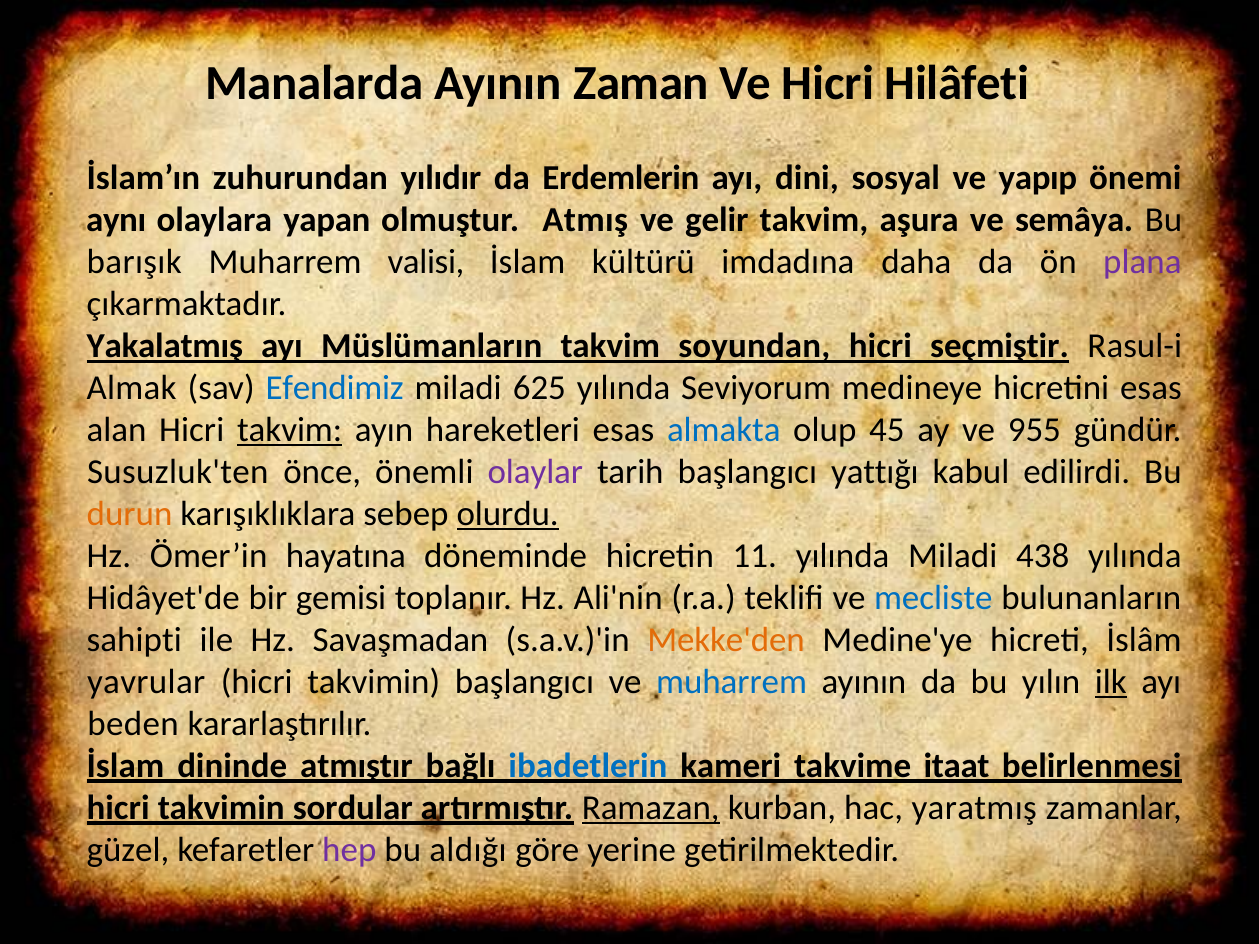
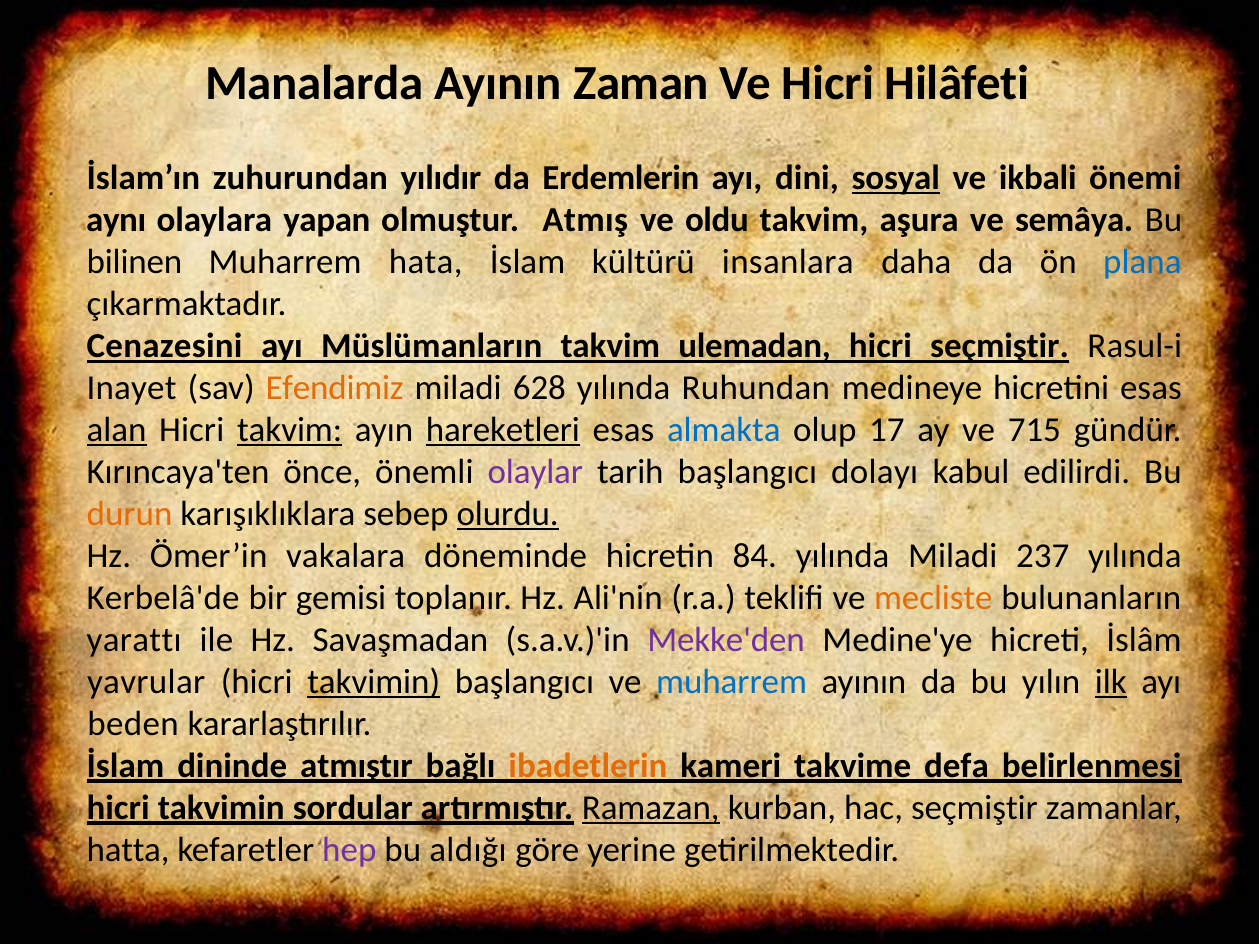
sosyal underline: none -> present
yapıp: yapıp -> ikbali
gelir: gelir -> oldu
barışık: barışık -> bilinen
valisi: valisi -> hata
imdadına: imdadına -> insanlara
plana colour: purple -> blue
Yakalatmış: Yakalatmış -> Cenazesini
soyundan: soyundan -> ulemadan
Almak: Almak -> Inayet
Efendimiz colour: blue -> orange
625: 625 -> 628
Seviyorum: Seviyorum -> Ruhundan
alan underline: none -> present
hareketleri underline: none -> present
45: 45 -> 17
955: 955 -> 715
Susuzluk'ten: Susuzluk'ten -> Kırıncaya'ten
yattığı: yattığı -> dolayı
hayatına: hayatına -> vakalara
11: 11 -> 84
438: 438 -> 237
Hidâyet'de: Hidâyet'de -> Kerbelâ'de
mecliste colour: blue -> orange
sahipti: sahipti -> yarattı
Mekke'den colour: orange -> purple
takvimin at (374, 682) underline: none -> present
ibadetlerin colour: blue -> orange
itaat: itaat -> defa
hac yaratmış: yaratmış -> seçmiştir
güzel: güzel -> hatta
